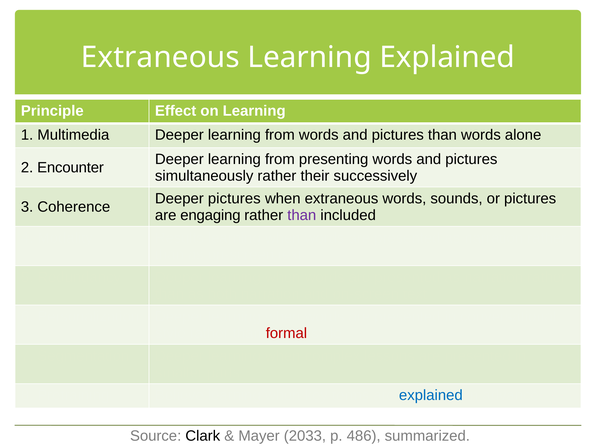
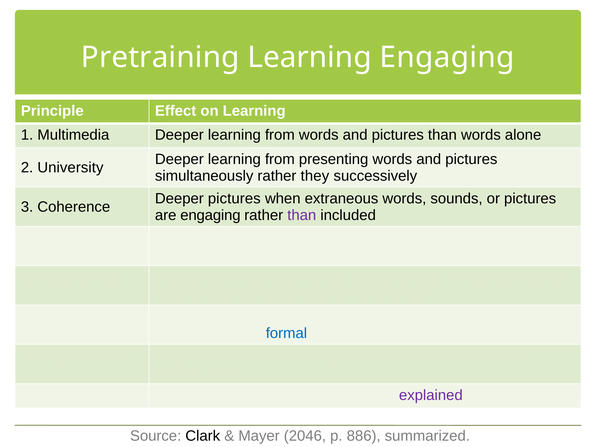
Extraneous at (160, 57): Extraneous -> Pretraining
Learning Explained: Explained -> Engaging
Encounter: Encounter -> University
their: their -> they
formal colour: red -> blue
explained at (431, 395) colour: blue -> purple
2033: 2033 -> 2046
486: 486 -> 886
